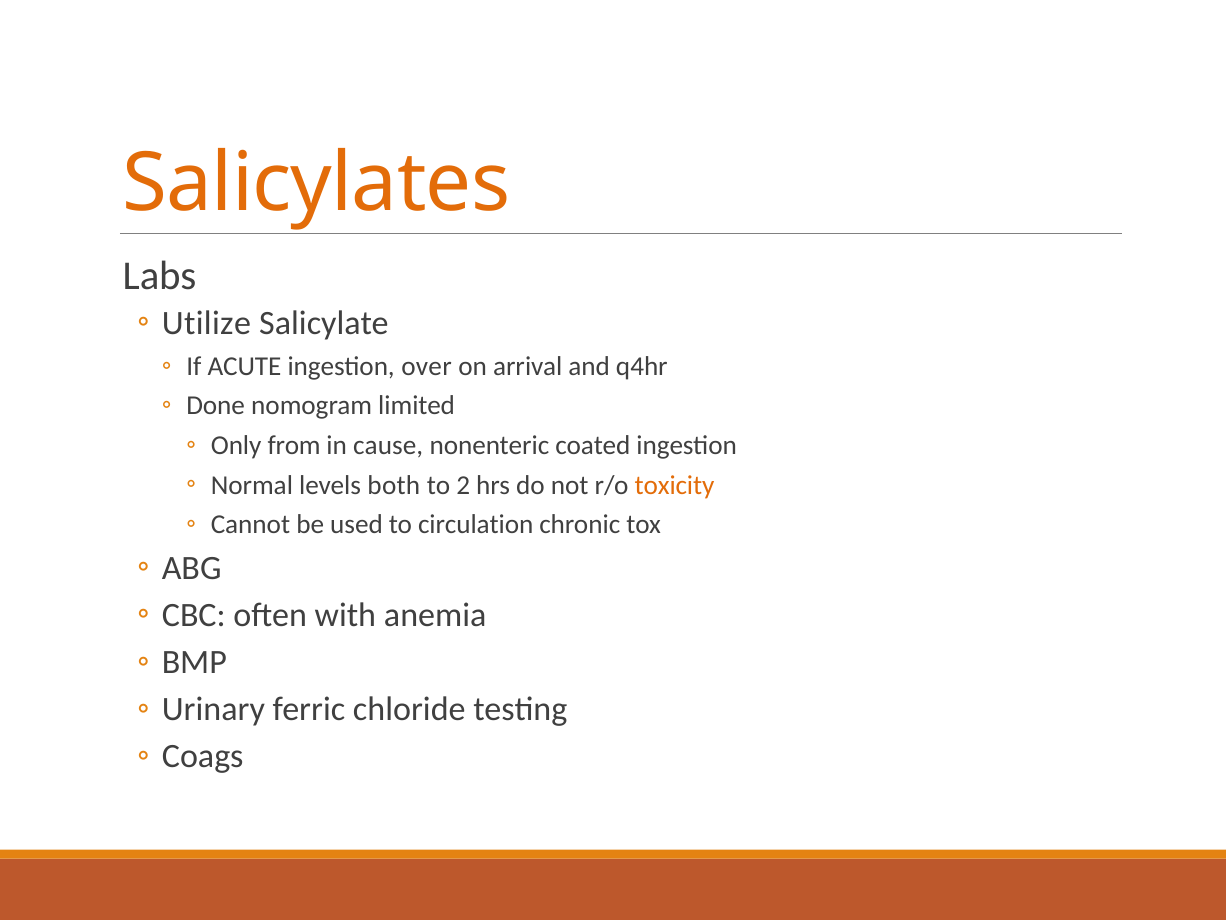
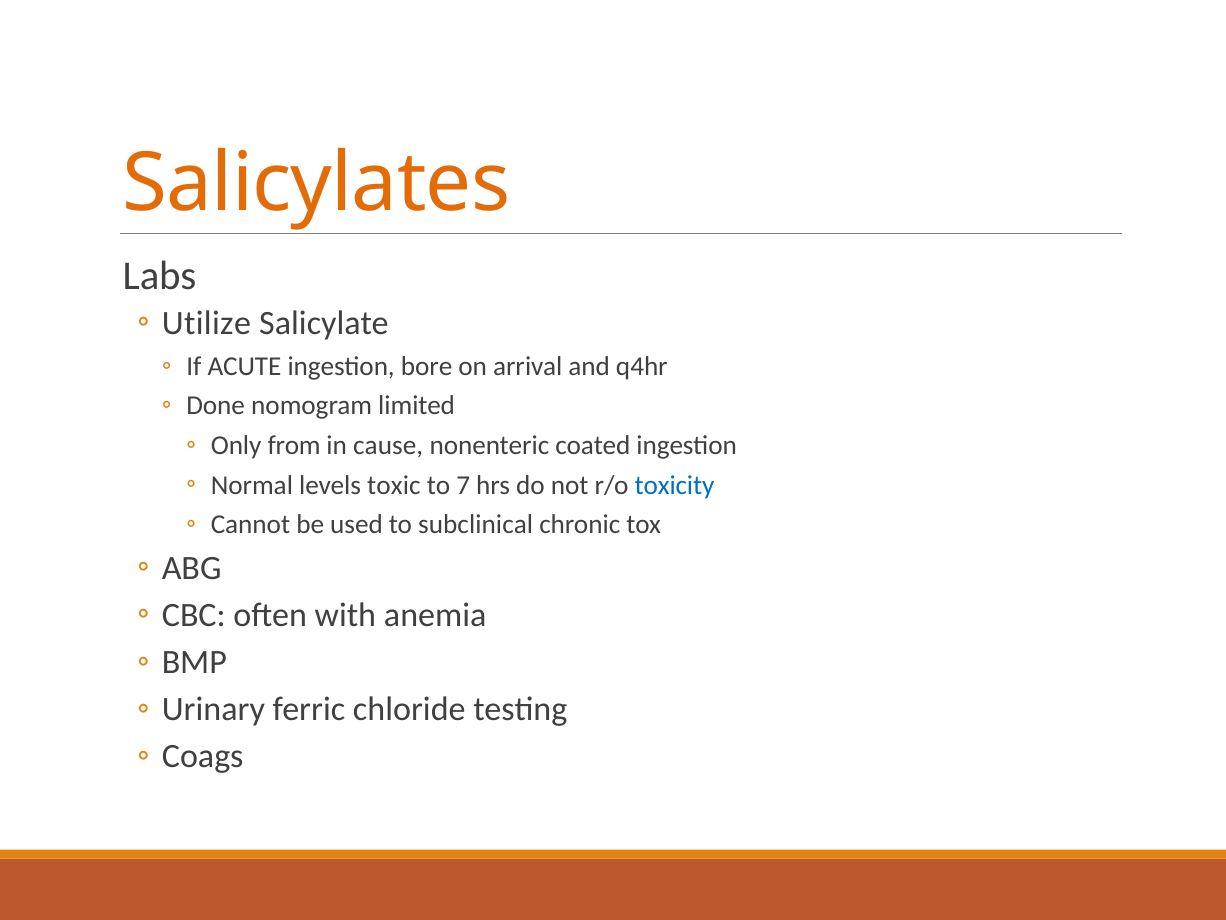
over: over -> bore
both: both -> toxic
2: 2 -> 7
toxicity colour: orange -> blue
circulation: circulation -> subclinical
